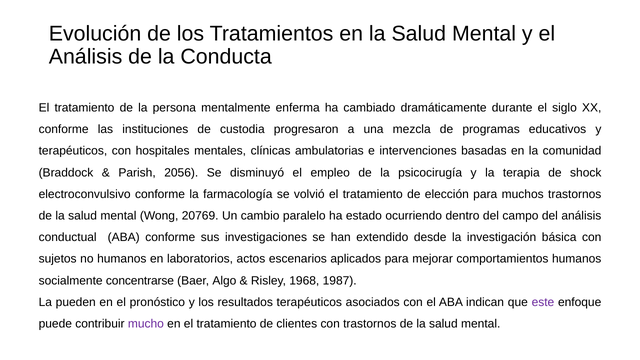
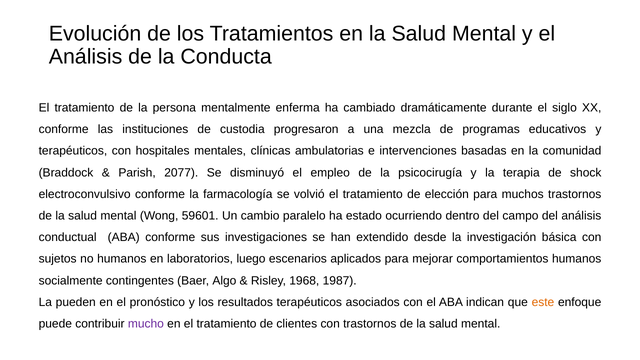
2056: 2056 -> 2077
20769: 20769 -> 59601
actos: actos -> luego
concentrarse: concentrarse -> contingentes
este colour: purple -> orange
